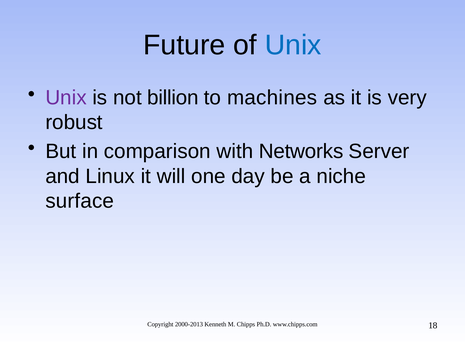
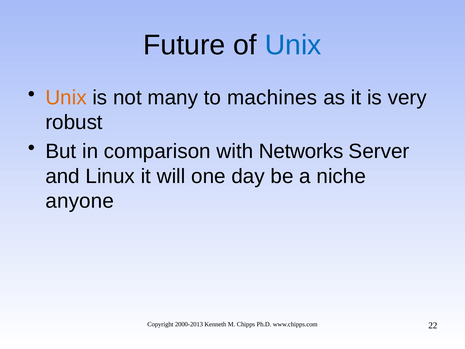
Unix at (66, 98) colour: purple -> orange
billion: billion -> many
surface: surface -> anyone
18: 18 -> 22
